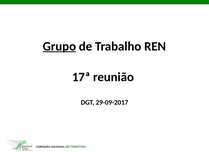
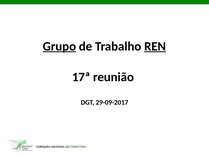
REN underline: none -> present
